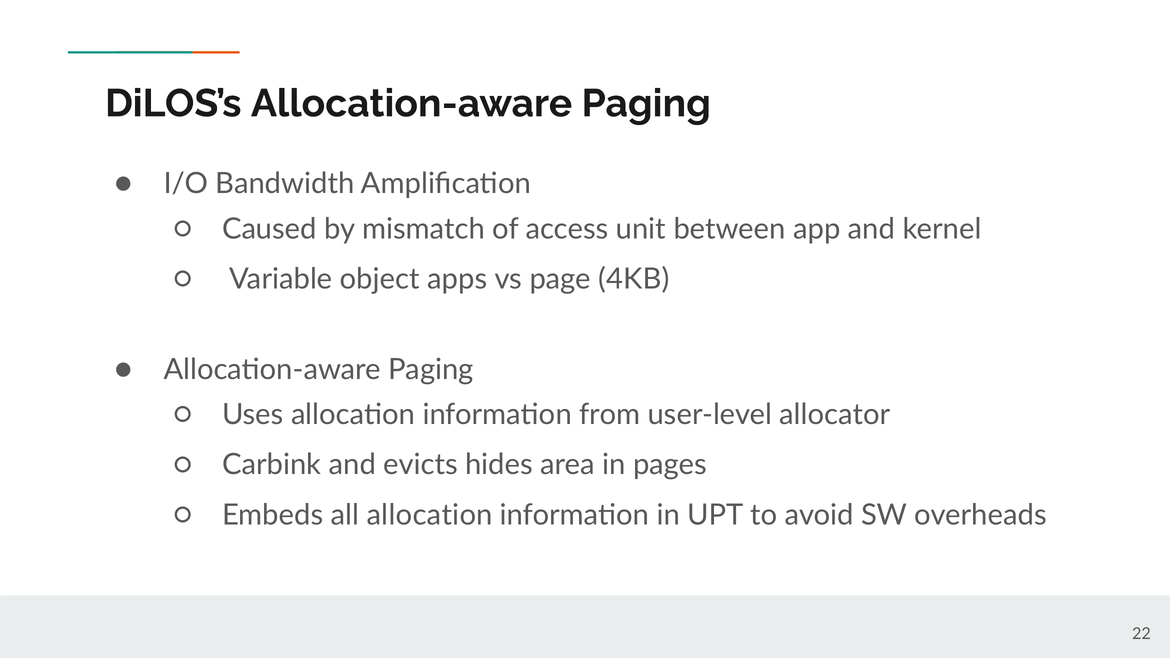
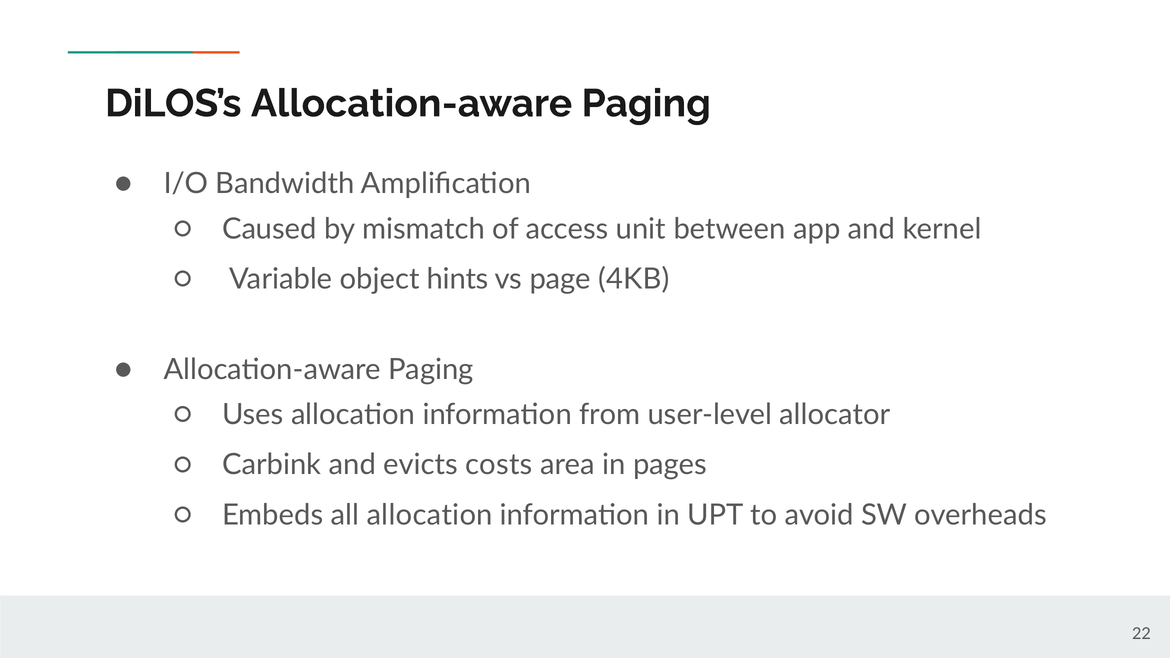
apps: apps -> hints
hides: hides -> costs
